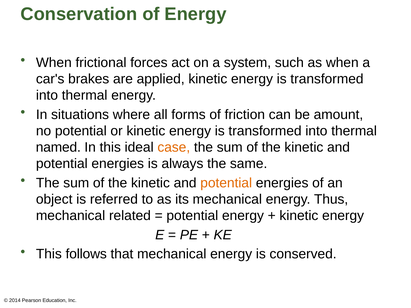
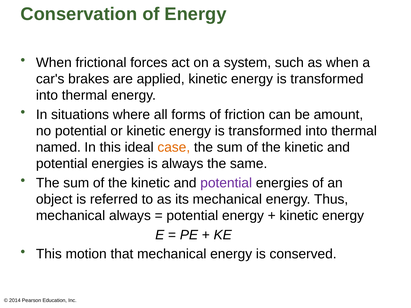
potential at (226, 183) colour: orange -> purple
mechanical related: related -> always
follows: follows -> motion
